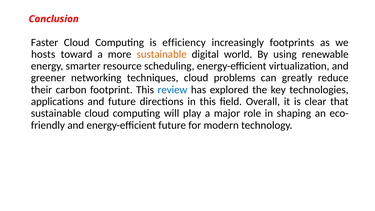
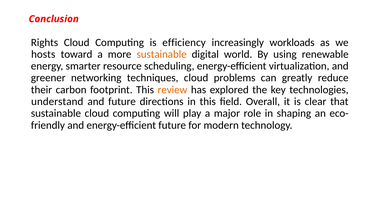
Faster: Faster -> Rights
footprints: footprints -> workloads
review colour: blue -> orange
applications: applications -> understand
